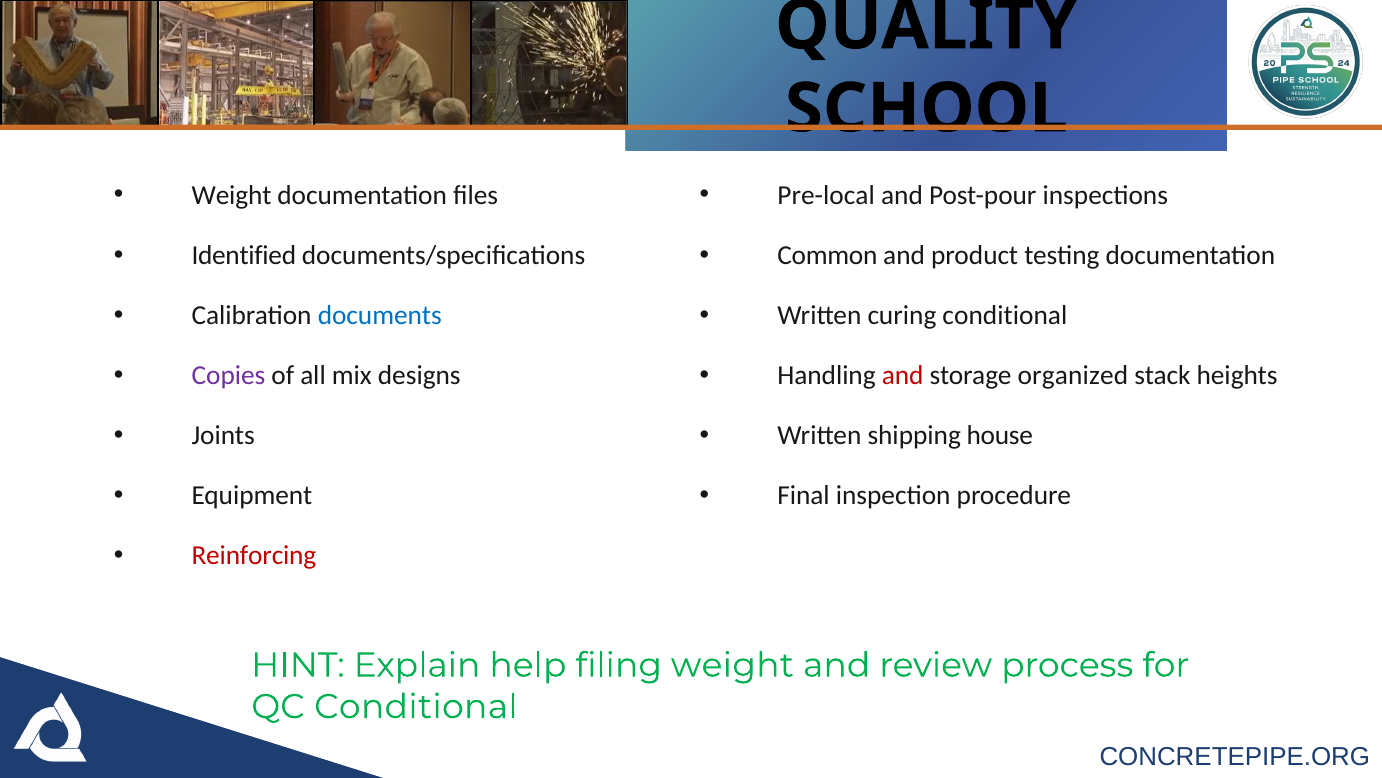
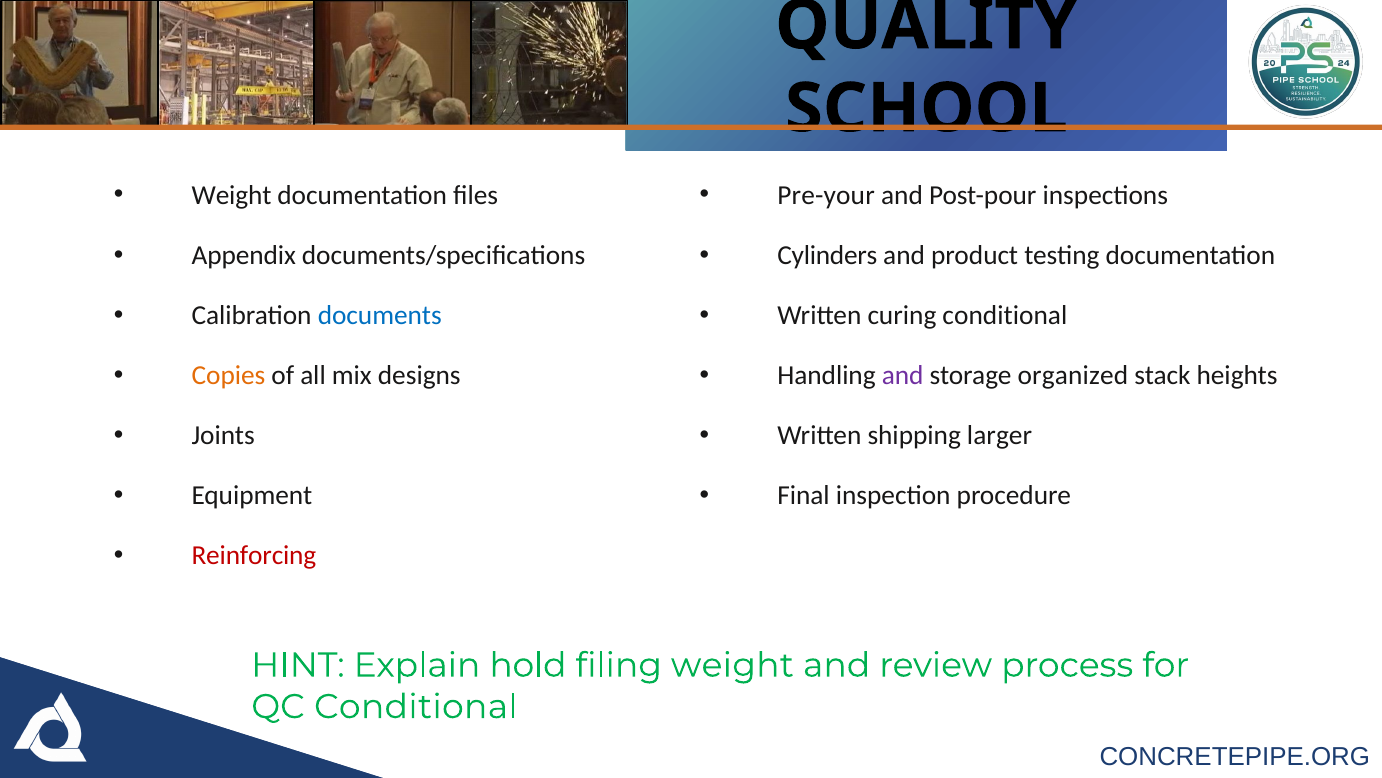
Pre-local: Pre-local -> Pre-your
Identified: Identified -> Appendix
Common: Common -> Cylinders
Copies colour: purple -> orange
and at (903, 375) colour: red -> purple
house: house -> larger
help: help -> hold
